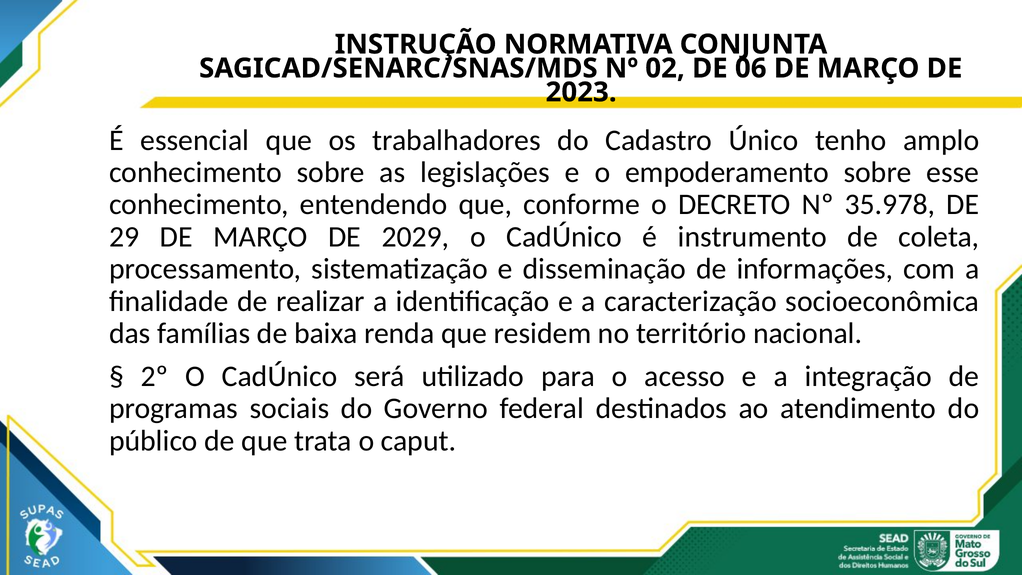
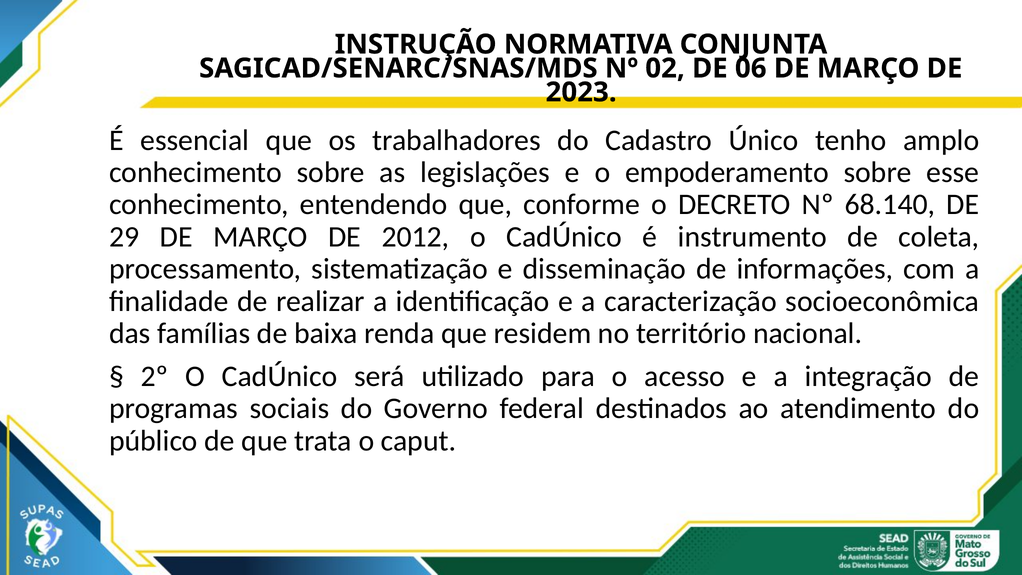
35.978: 35.978 -> 68.140
2029: 2029 -> 2012
